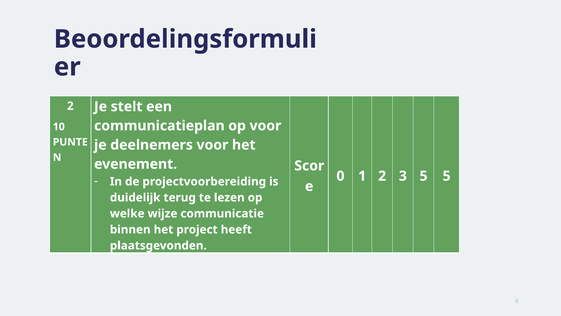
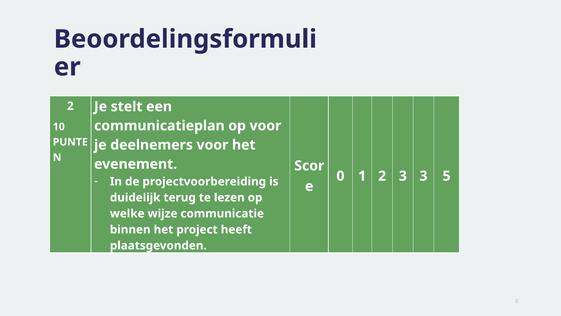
3 5: 5 -> 3
